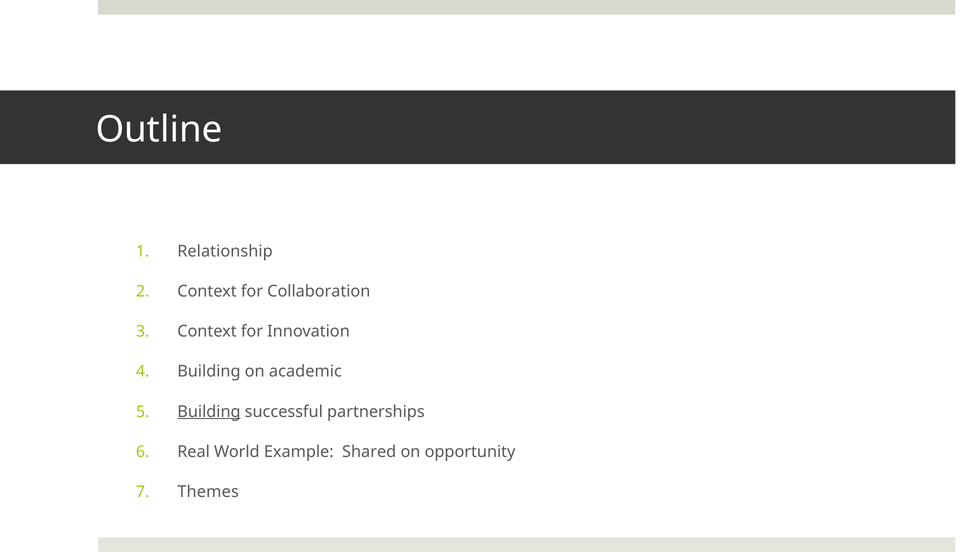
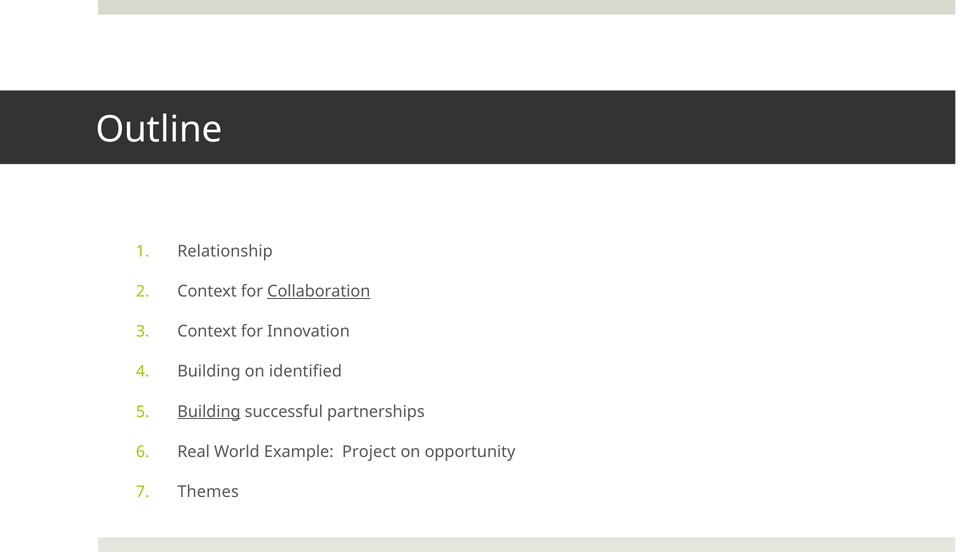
Collaboration underline: none -> present
academic: academic -> identified
Shared: Shared -> Project
